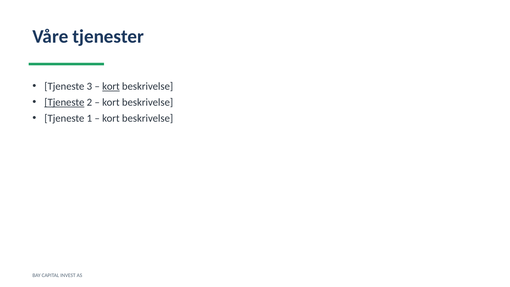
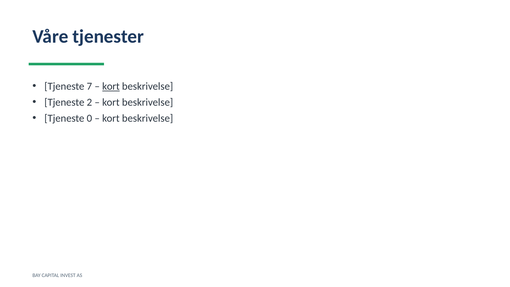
3: 3 -> 7
Tjeneste at (64, 102) underline: present -> none
1: 1 -> 0
